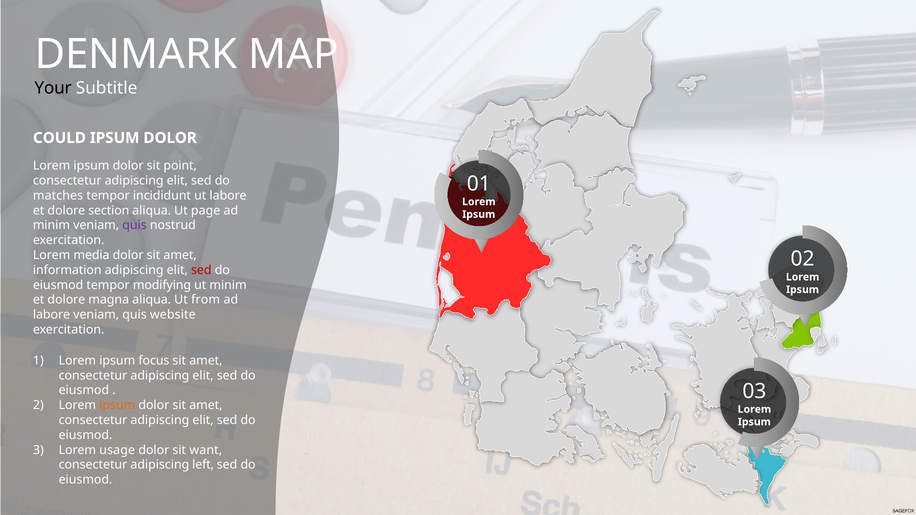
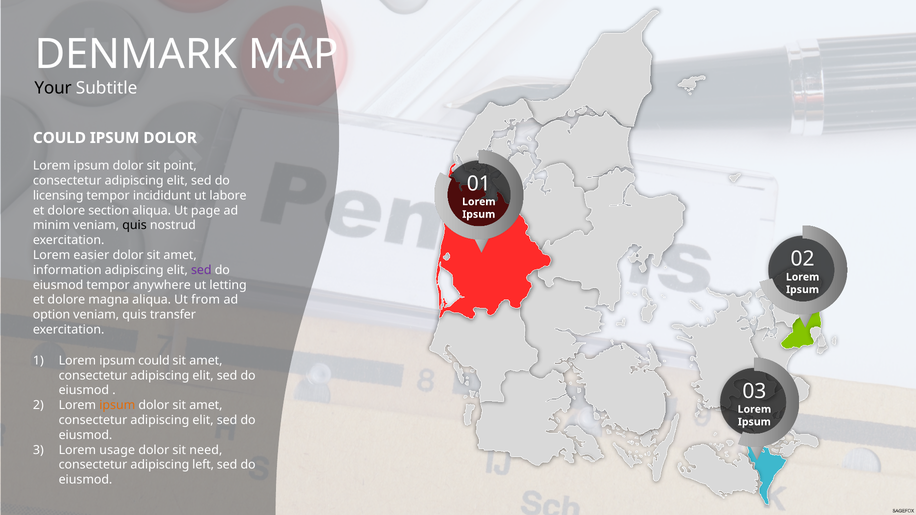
matches: matches -> licensing
quis at (135, 225) colour: purple -> black
media: media -> easier
sed at (201, 270) colour: red -> purple
modifying: modifying -> anywhere
ut minim: minim -> letting
labore at (52, 315): labore -> option
website: website -> transfer
ipsum focus: focus -> could
want: want -> need
